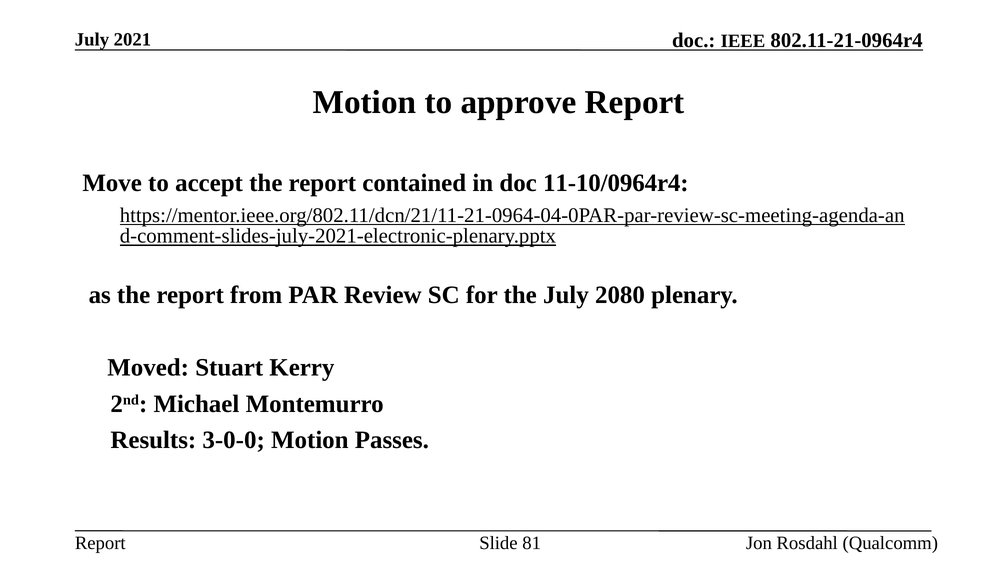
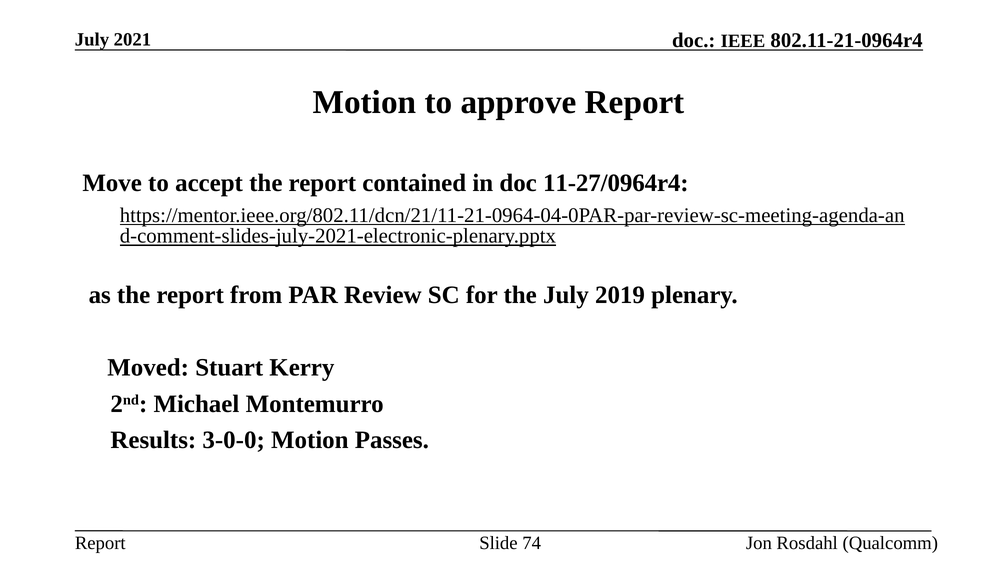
11-10/0964r4: 11-10/0964r4 -> 11-27/0964r4
2080: 2080 -> 2019
81: 81 -> 74
